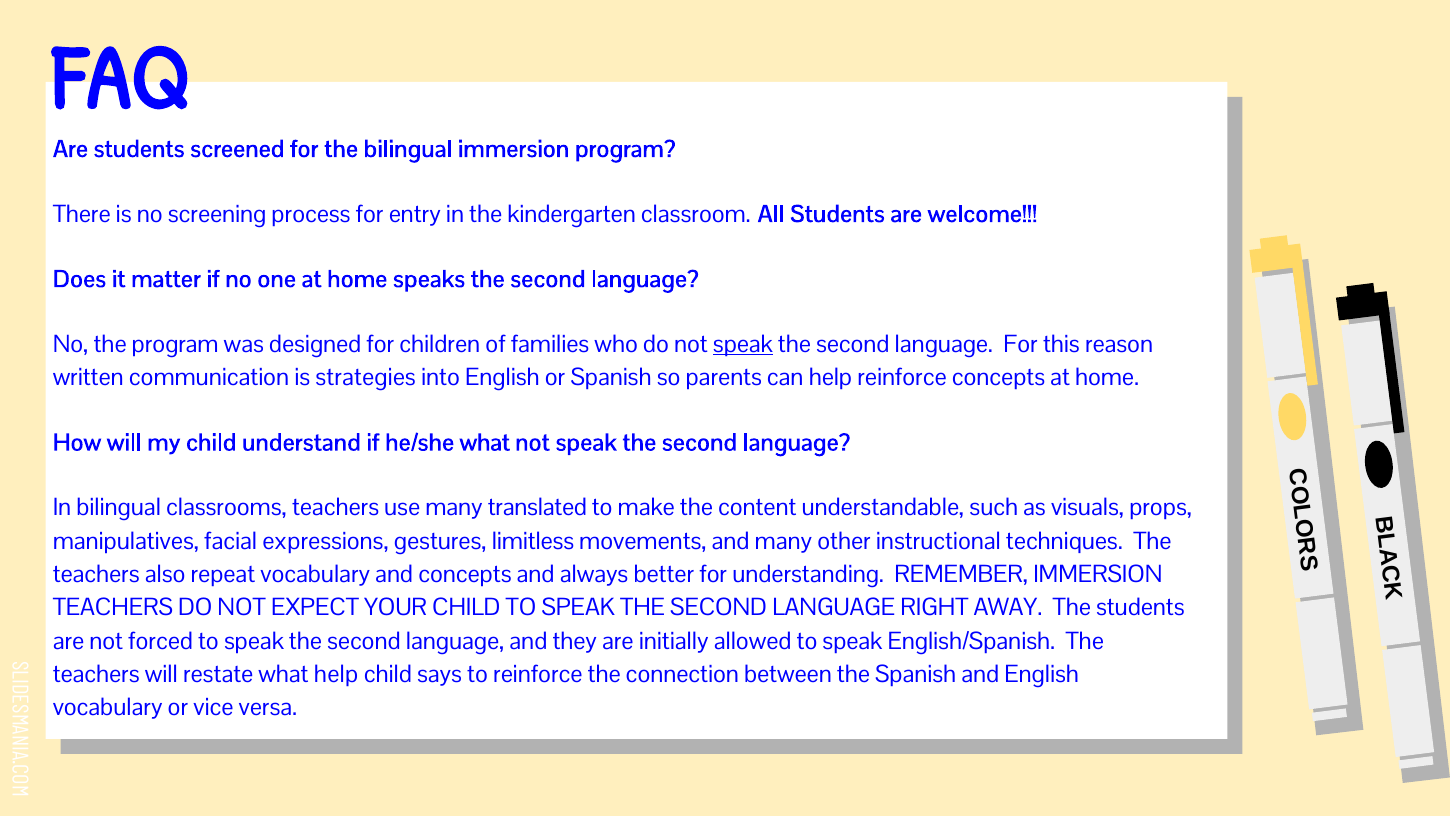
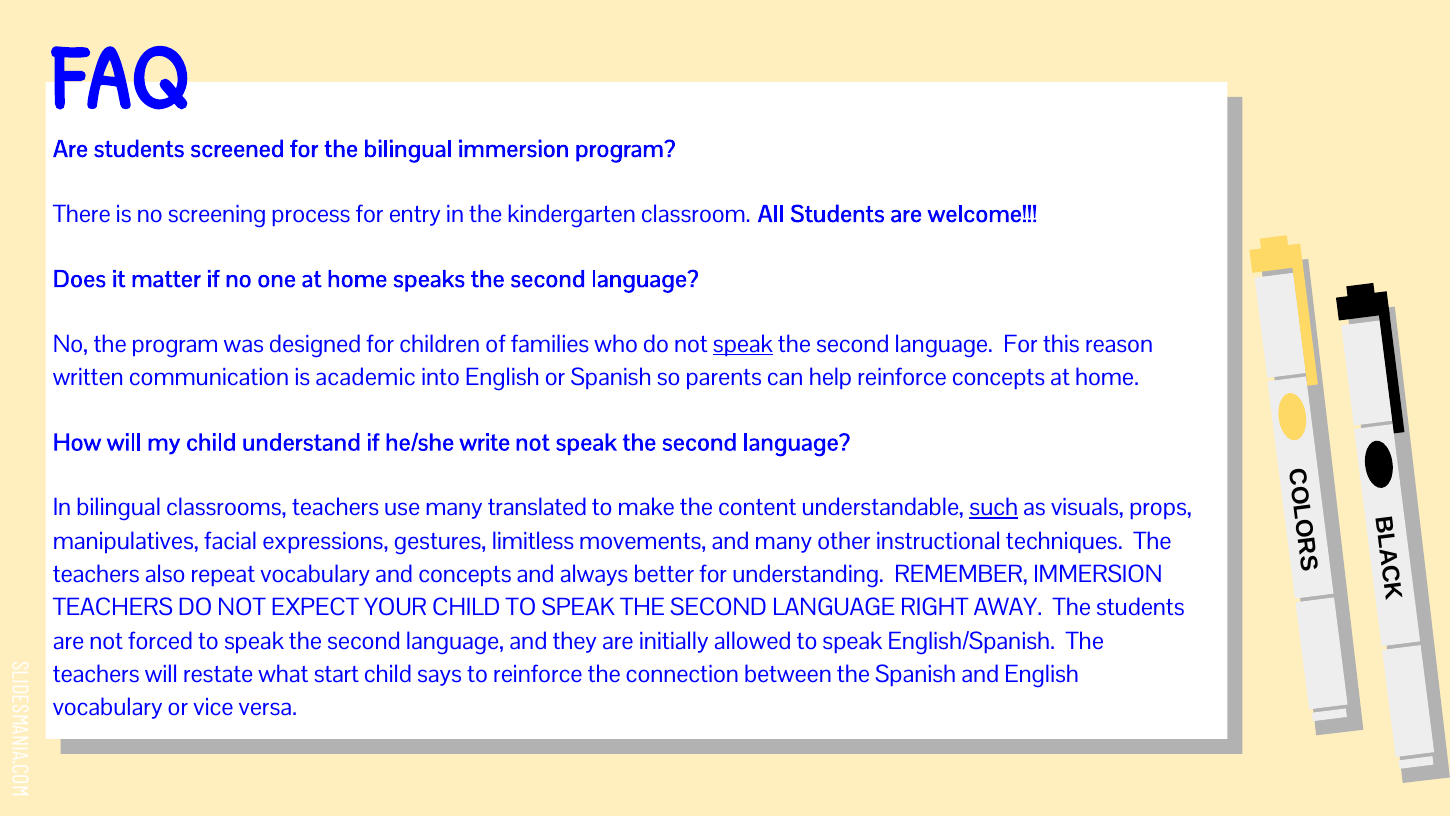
strategies: strategies -> academic
he/she what: what -> write
such underline: none -> present
what help: help -> start
